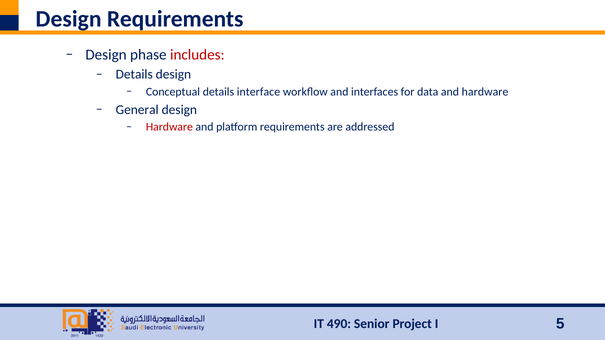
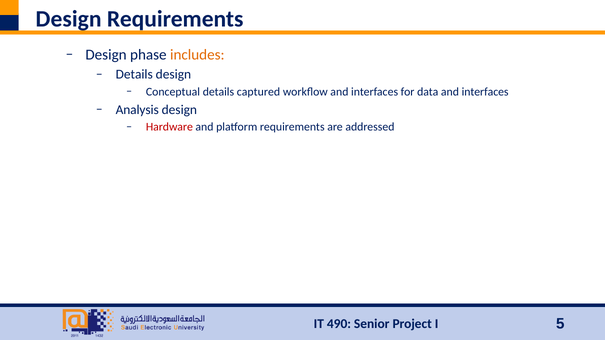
includes colour: red -> orange
interface: interface -> captured
data and hardware: hardware -> interfaces
General: General -> Analysis
